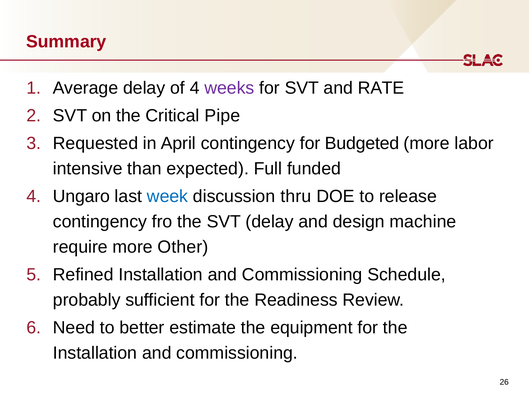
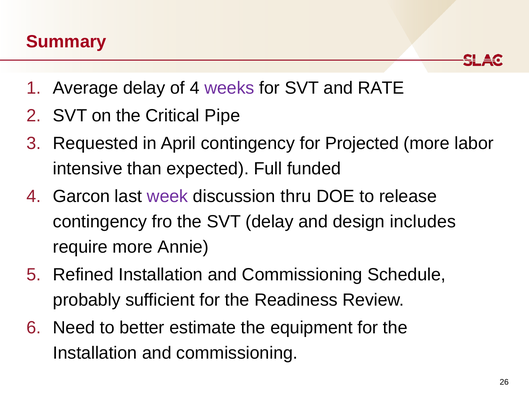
Budgeted: Budgeted -> Projected
Ungaro: Ungaro -> Garcon
week colour: blue -> purple
machine: machine -> includes
Other: Other -> Annie
